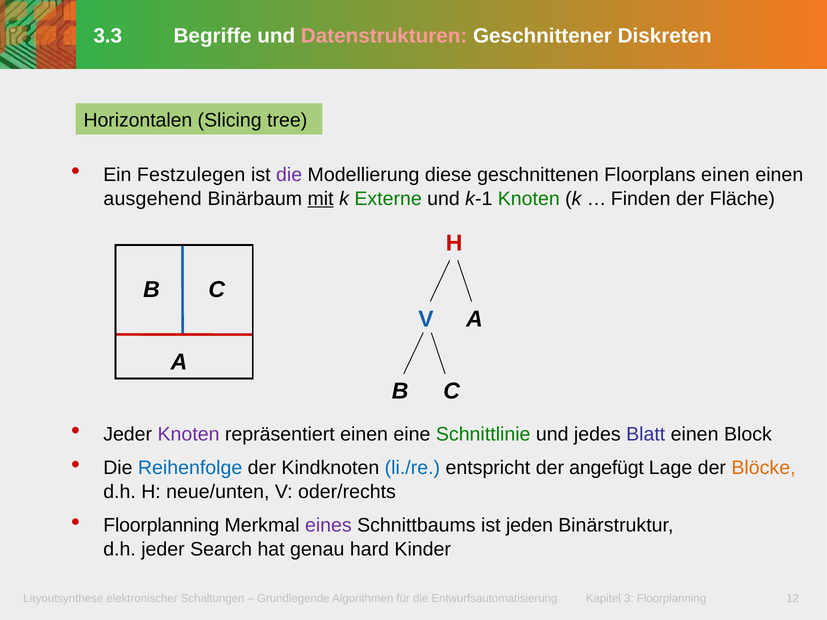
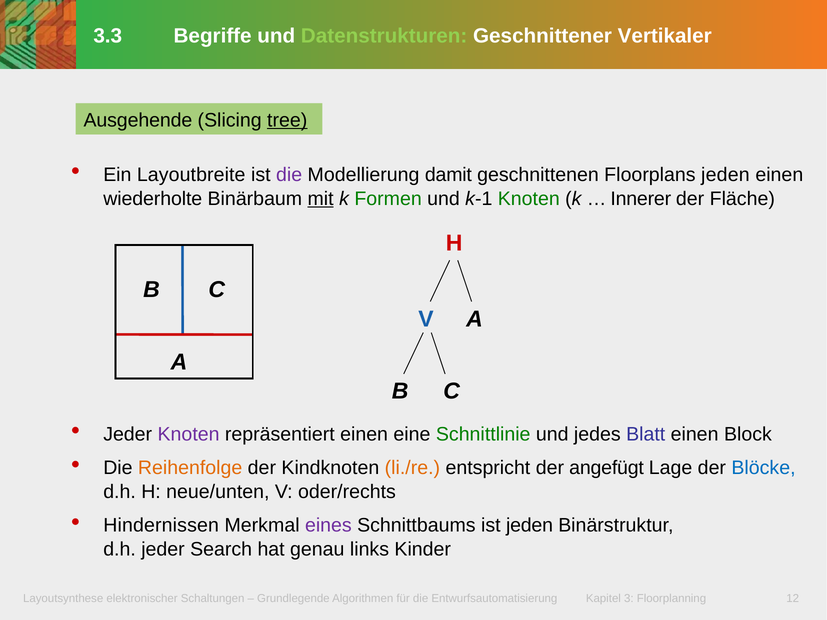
Datenstrukturen colour: pink -> light green
Diskreten: Diskreten -> Vertikaler
Horizontalen: Horizontalen -> Ausgehende
tree underline: none -> present
Festzulegen: Festzulegen -> Layoutbreite
diese: diese -> damit
Floorplans einen: einen -> jeden
ausgehend: ausgehend -> wiederholte
Externe: Externe -> Formen
Finden: Finden -> Innerer
Reihenfolge colour: blue -> orange
li./re colour: blue -> orange
Blöcke colour: orange -> blue
Floorplanning at (161, 526): Floorplanning -> Hindernissen
hard: hard -> links
